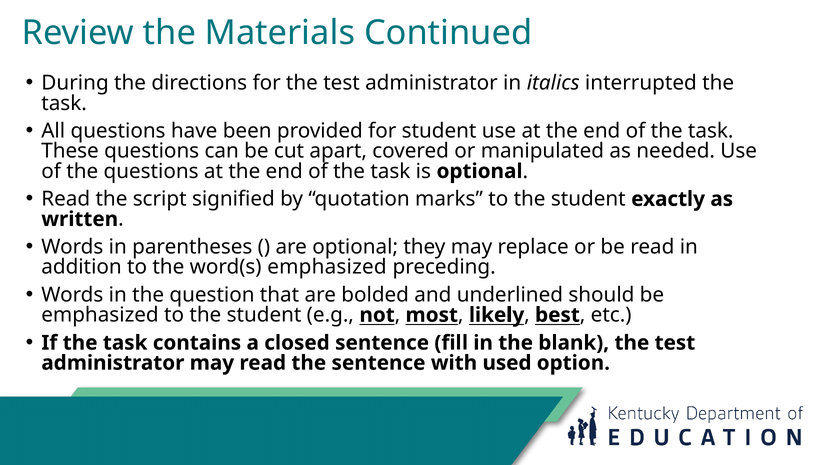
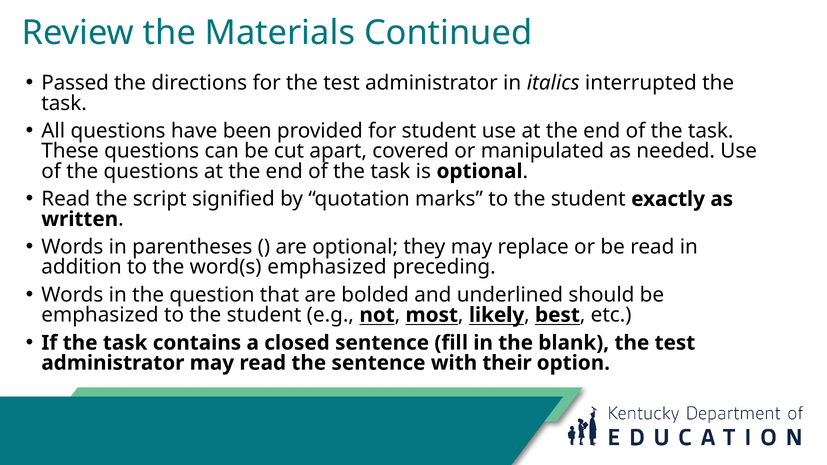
During: During -> Passed
used: used -> their
